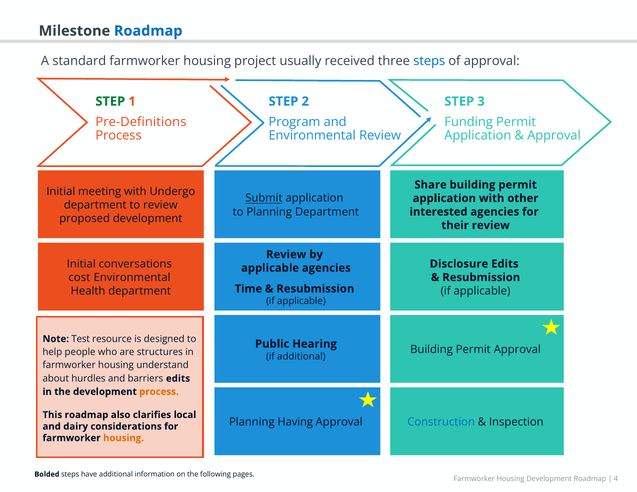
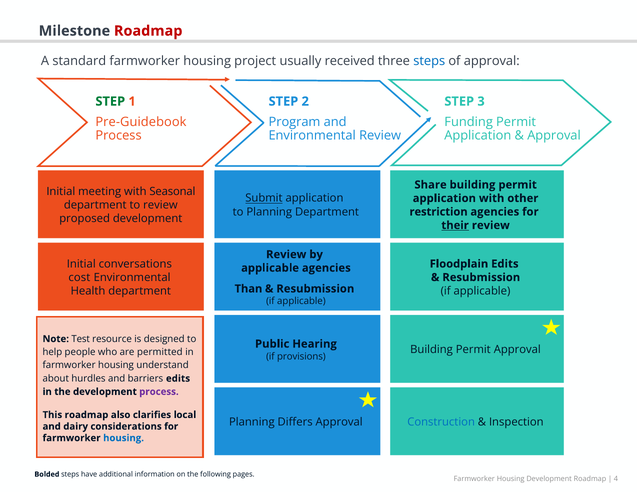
Roadmap at (148, 31) colour: blue -> red
Pre-Definitions: Pre-Definitions -> Pre-Guidebook
Undergo: Undergo -> Seasonal
interested: interested -> restriction
their underline: none -> present
Disclosure: Disclosure -> Floodplain
Time: Time -> Than
structures: structures -> permitted
if additional: additional -> provisions
process at (159, 392) colour: orange -> purple
Having: Having -> Differs
housing at (124, 438) colour: orange -> blue
